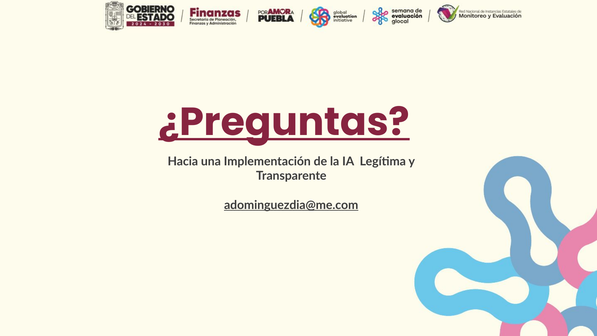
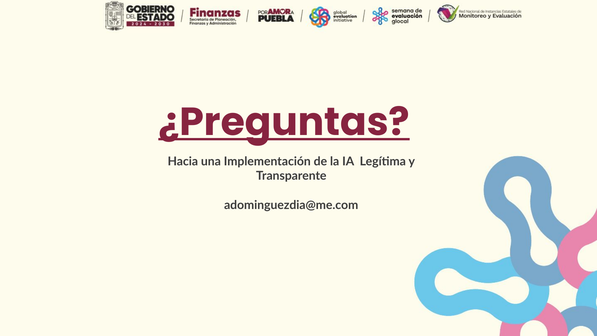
adominguezdia@me.com underline: present -> none
